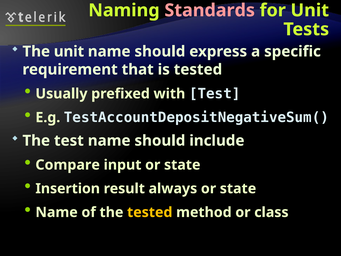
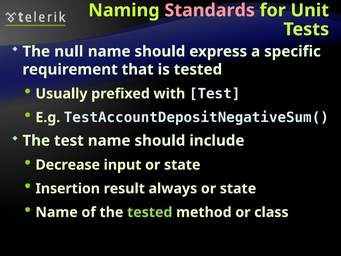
The unit: unit -> null
Compare: Compare -> Decrease
tested at (150, 212) colour: yellow -> light green
